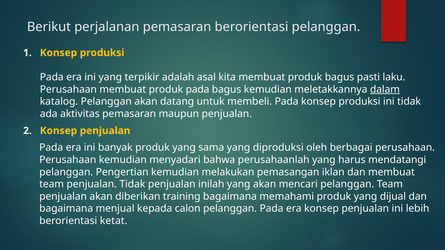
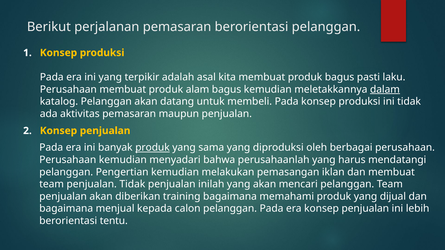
produk pada: pada -> alam
produk at (152, 148) underline: none -> present
ketat: ketat -> tentu
